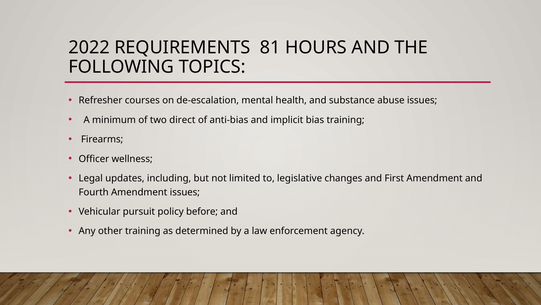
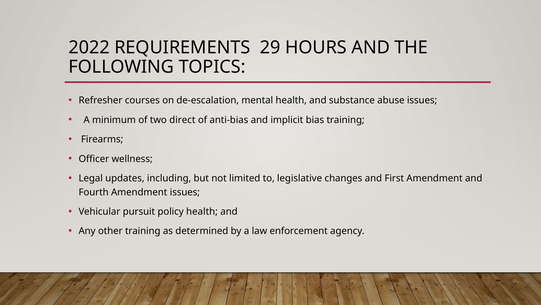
81: 81 -> 29
policy before: before -> health
